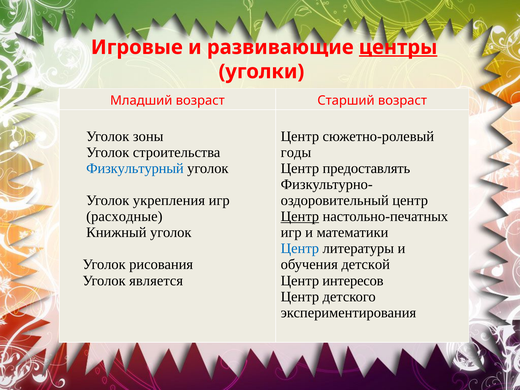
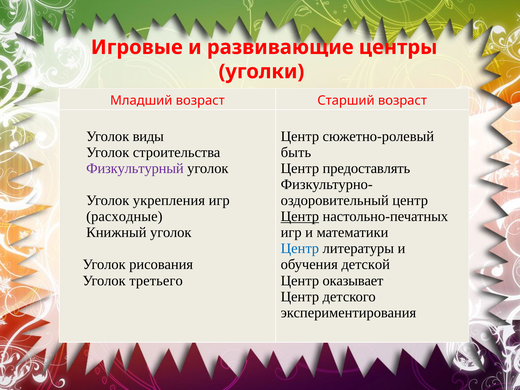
центры underline: present -> none
зоны: зоны -> виды
годы: годы -> быть
Физкультурный colour: blue -> purple
является: является -> третьего
интересов: интересов -> оказывает
